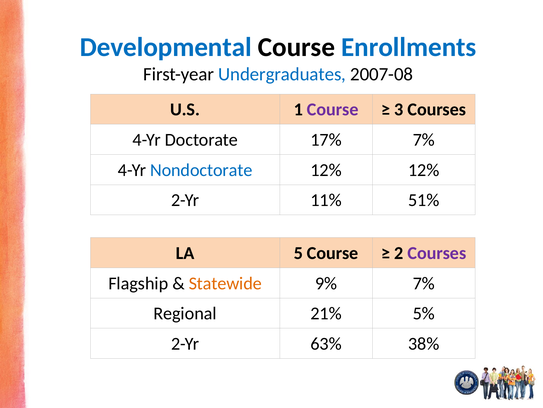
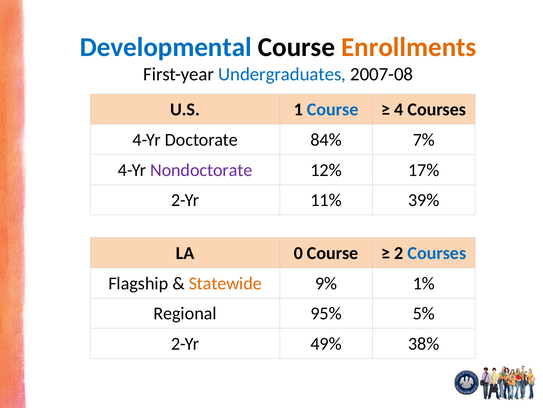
Enrollments colour: blue -> orange
Course at (333, 109) colour: purple -> blue
3: 3 -> 4
17%: 17% -> 84%
Nondoctorate colour: blue -> purple
12% 12%: 12% -> 17%
51%: 51% -> 39%
5: 5 -> 0
Courses at (437, 253) colour: purple -> blue
9% 7%: 7% -> 1%
21%: 21% -> 95%
63%: 63% -> 49%
